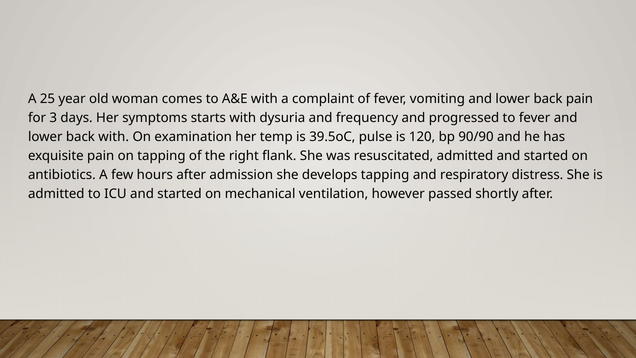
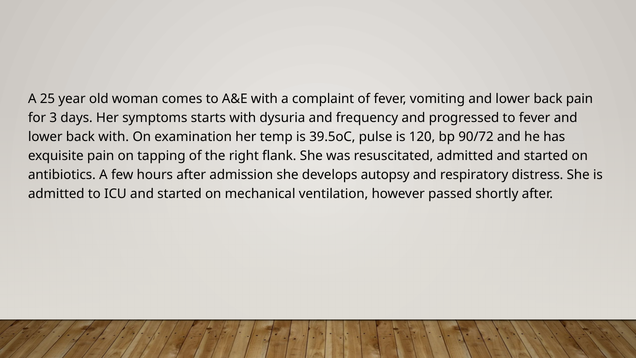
90/90: 90/90 -> 90/72
develops tapping: tapping -> autopsy
